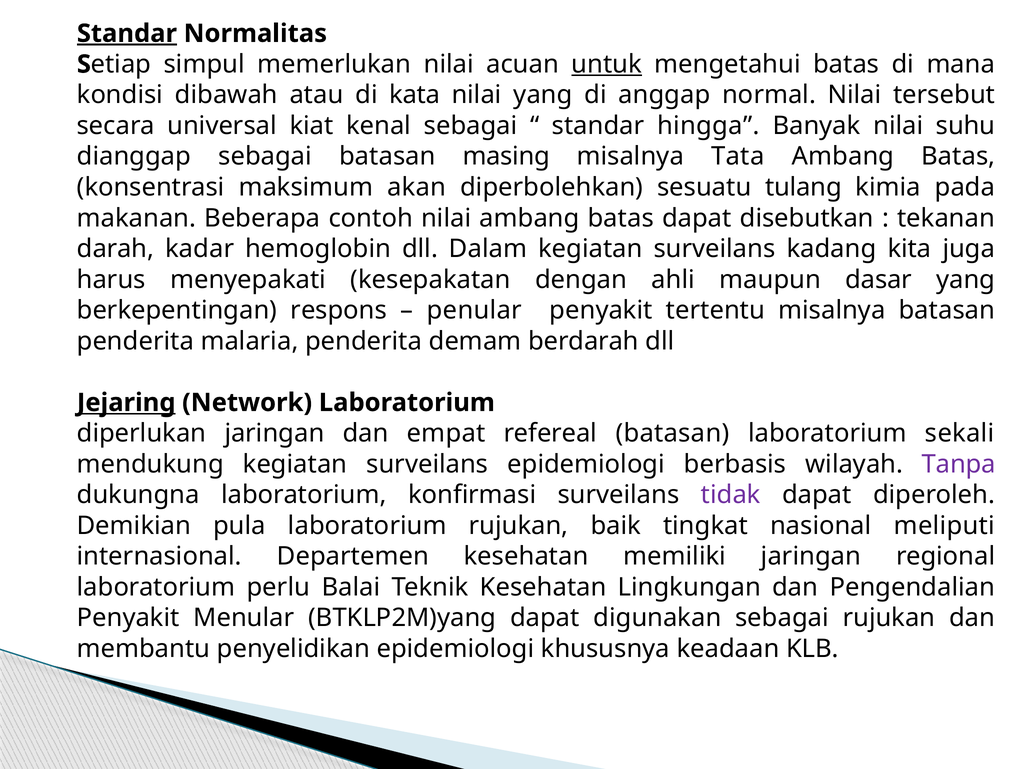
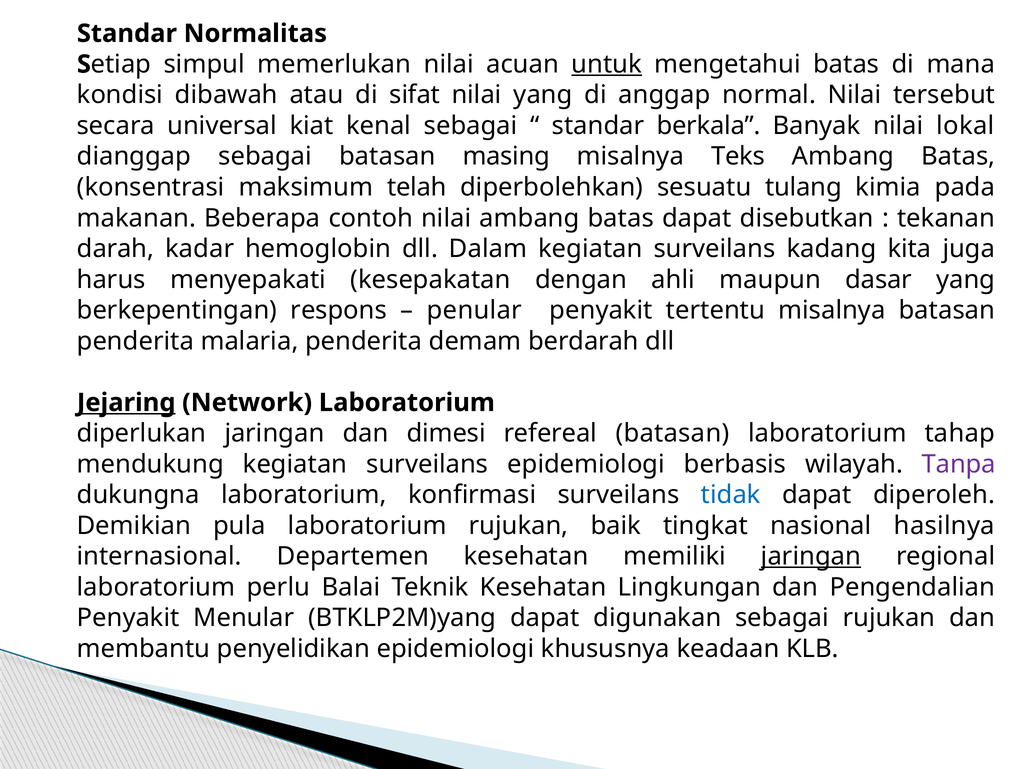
Standar at (127, 34) underline: present -> none
kata: kata -> sifat
hingga: hingga -> berkala
suhu: suhu -> lokal
Tata: Tata -> Teks
akan: akan -> telah
empat: empat -> dimesi
sekali: sekali -> tahap
tidak colour: purple -> blue
meliputi: meliputi -> hasilnya
jaringan at (811, 557) underline: none -> present
